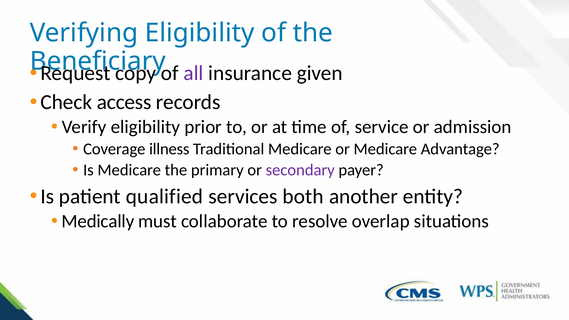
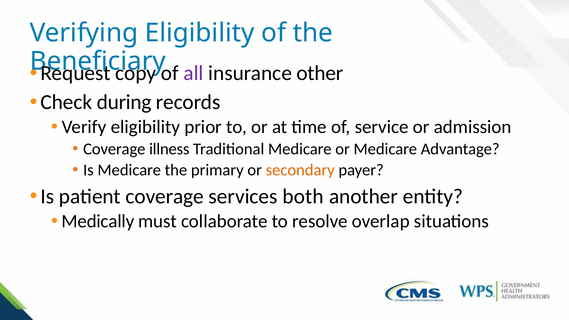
given: given -> other
access: access -> during
secondary colour: purple -> orange
patient qualified: qualified -> coverage
